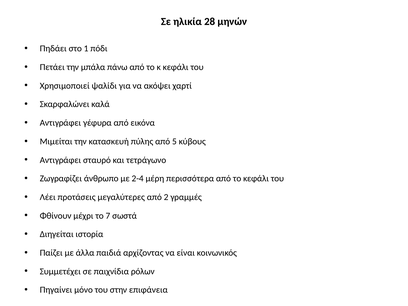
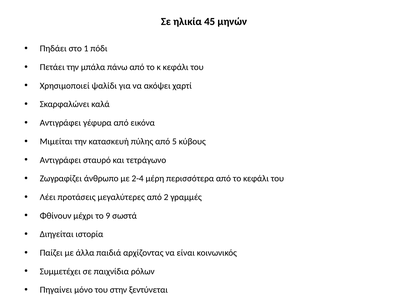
28: 28 -> 45
7: 7 -> 9
επιφάνεια: επιφάνεια -> ξεντύνεται
